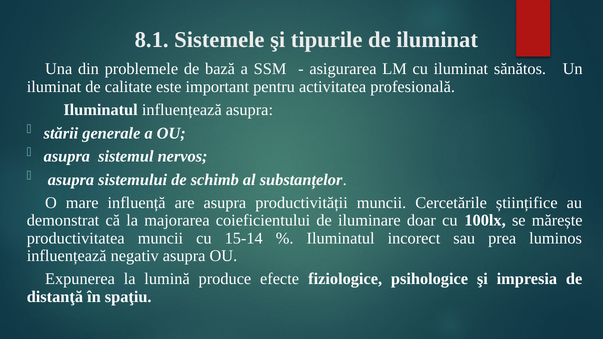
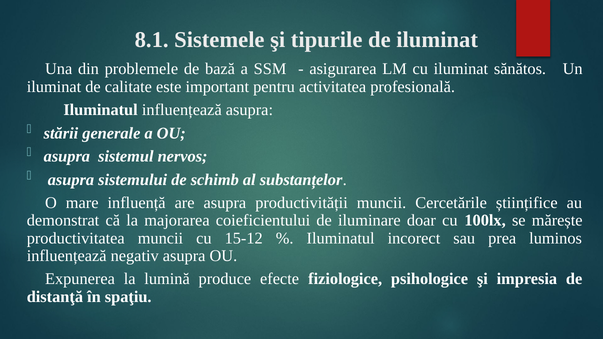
15-14: 15-14 -> 15-12
